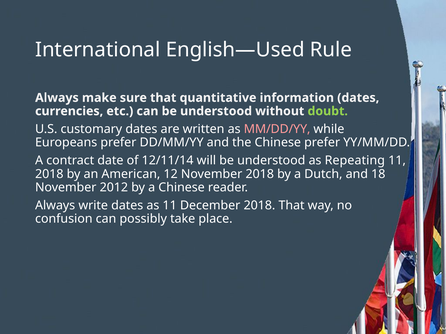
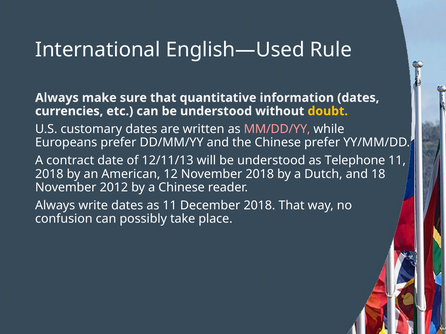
doubt colour: light green -> yellow
12/11/14: 12/11/14 -> 12/11/13
Repeating: Repeating -> Telephone
